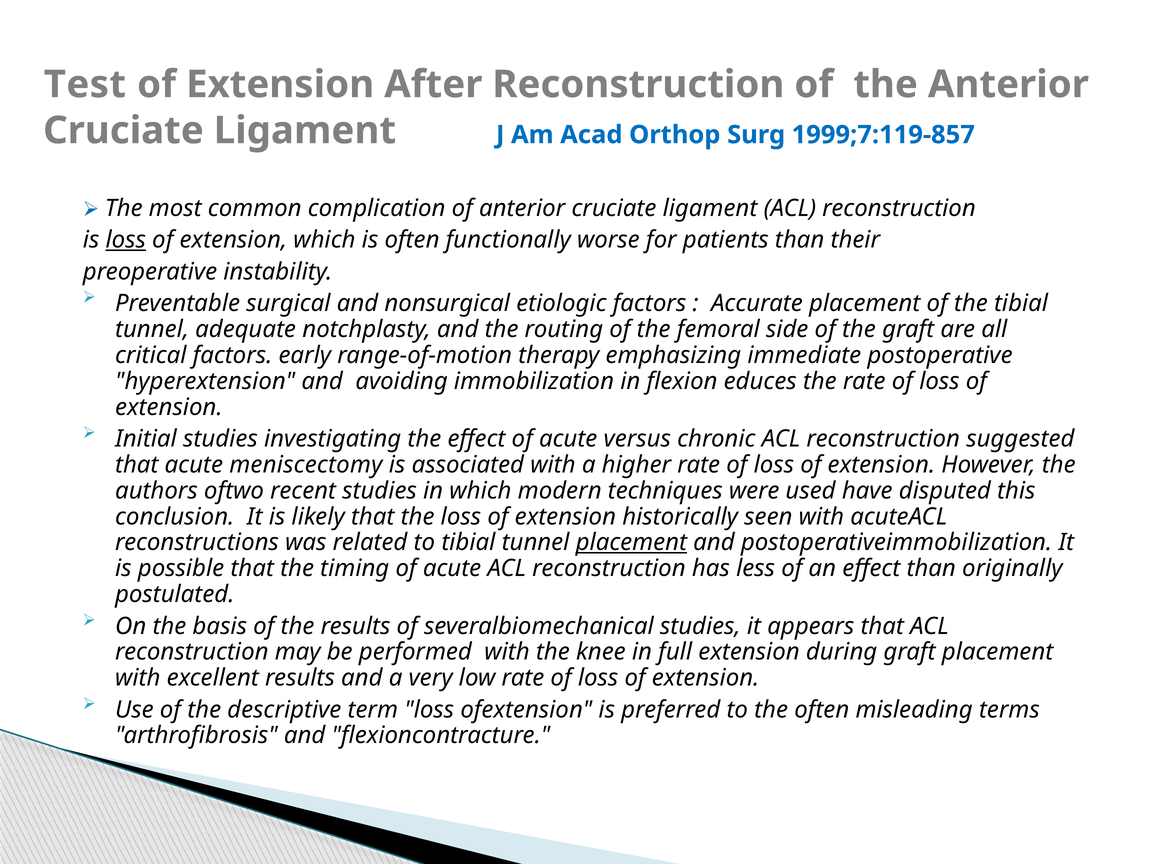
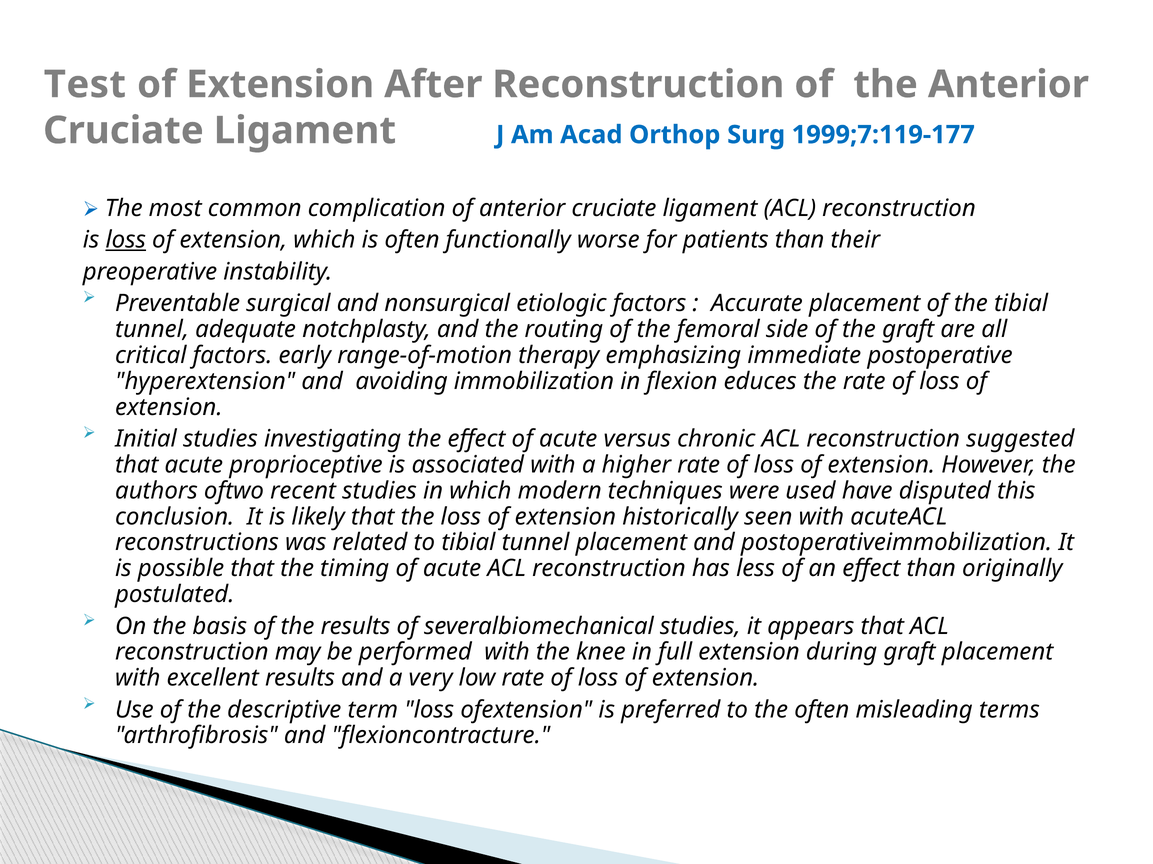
1999;7:119-857: 1999;7:119-857 -> 1999;7:119-177
meniscectomy: meniscectomy -> proprioceptive
placement at (631, 543) underline: present -> none
